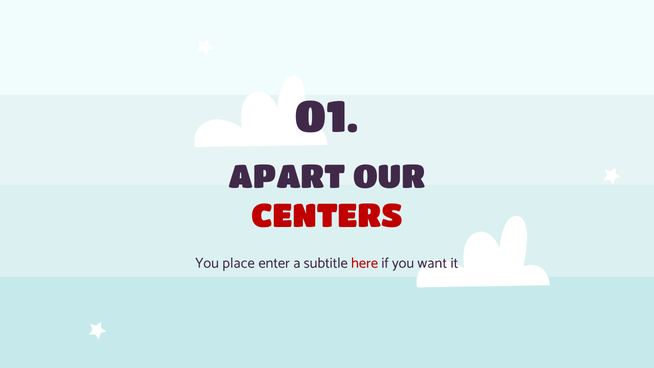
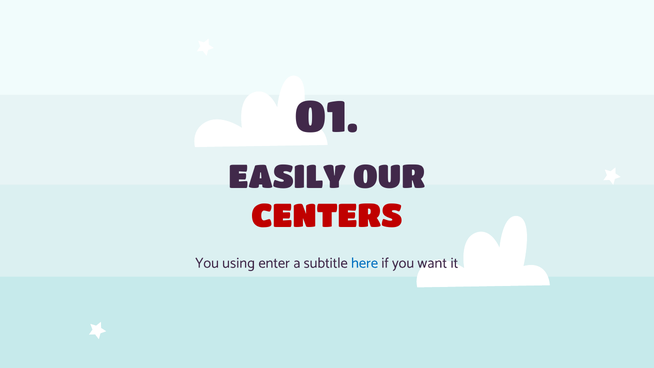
APART: APART -> EASILY
place: place -> using
here colour: red -> blue
